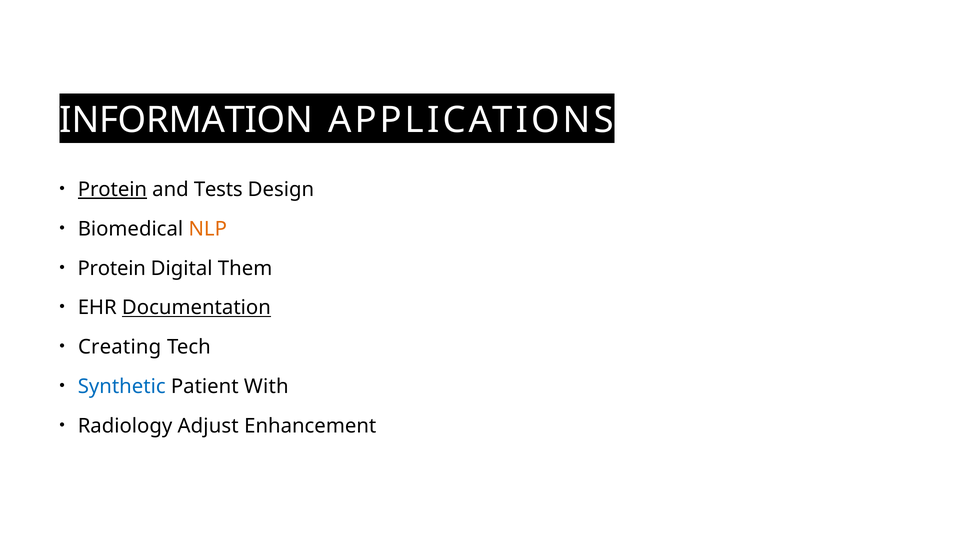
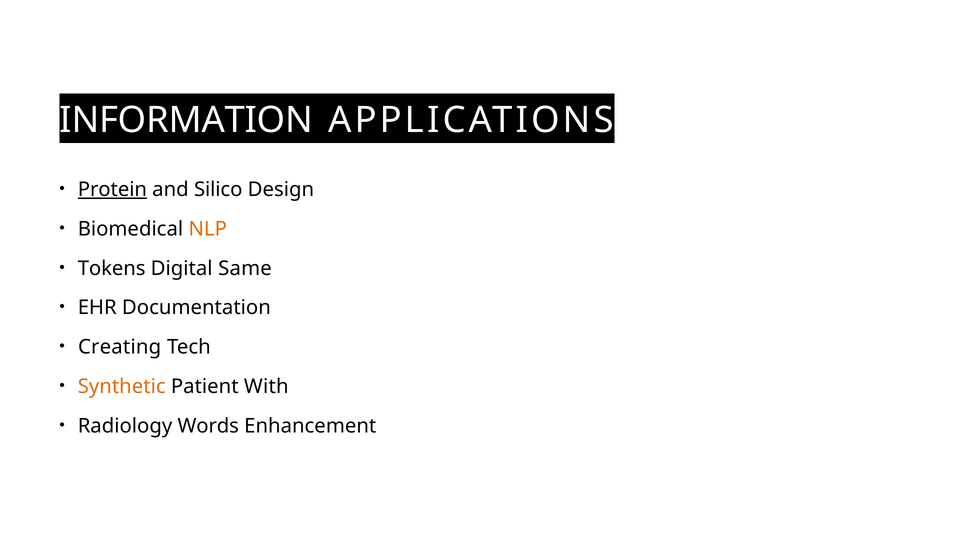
Tests: Tests -> Silico
Protein at (112, 269): Protein -> Tokens
Them: Them -> Same
Documentation underline: present -> none
Synthetic colour: blue -> orange
Adjust: Adjust -> Words
